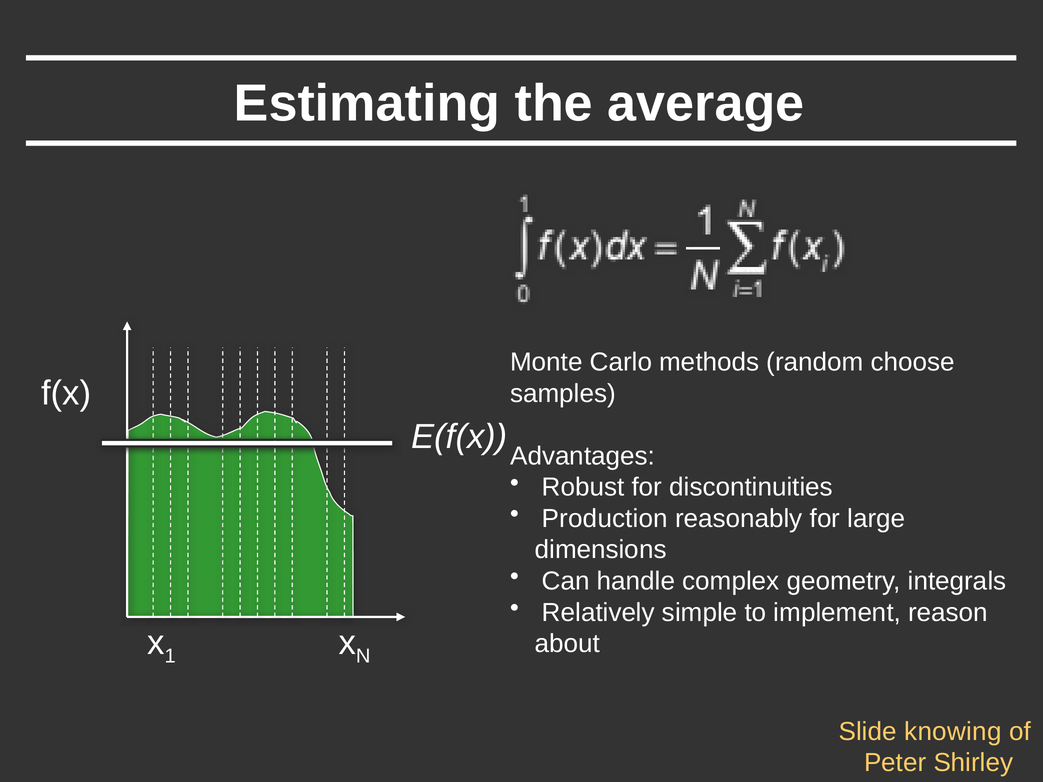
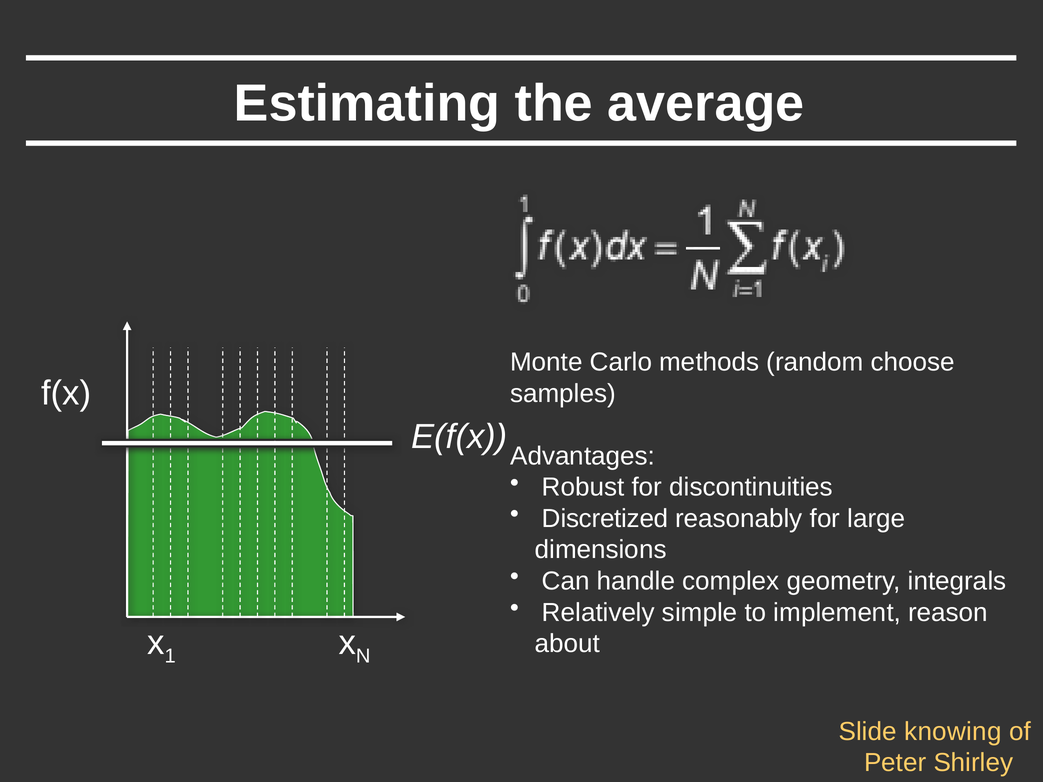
Production: Production -> Discretized
